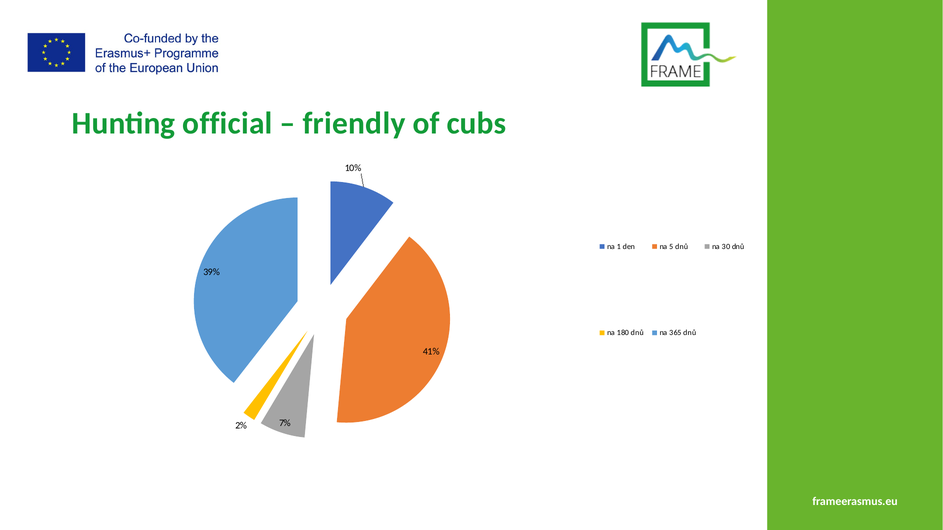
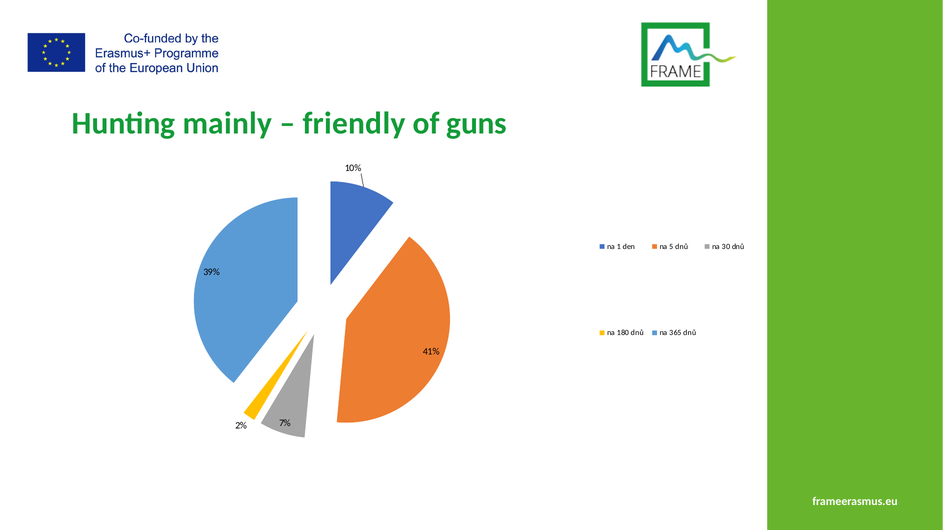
official: official -> mainly
cubs: cubs -> guns
